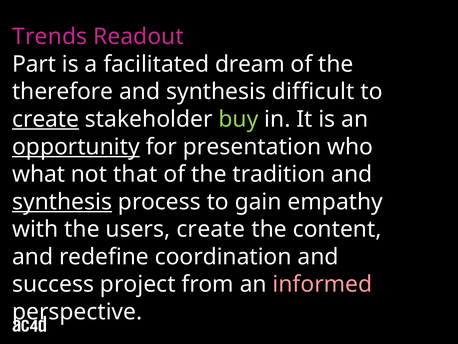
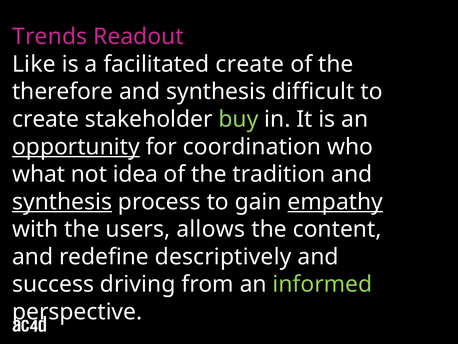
Part: Part -> Like
facilitated dream: dream -> create
create at (46, 119) underline: present -> none
presentation: presentation -> coordination
that: that -> idea
empathy underline: none -> present
users create: create -> allows
coordination: coordination -> descriptively
project: project -> driving
informed colour: pink -> light green
